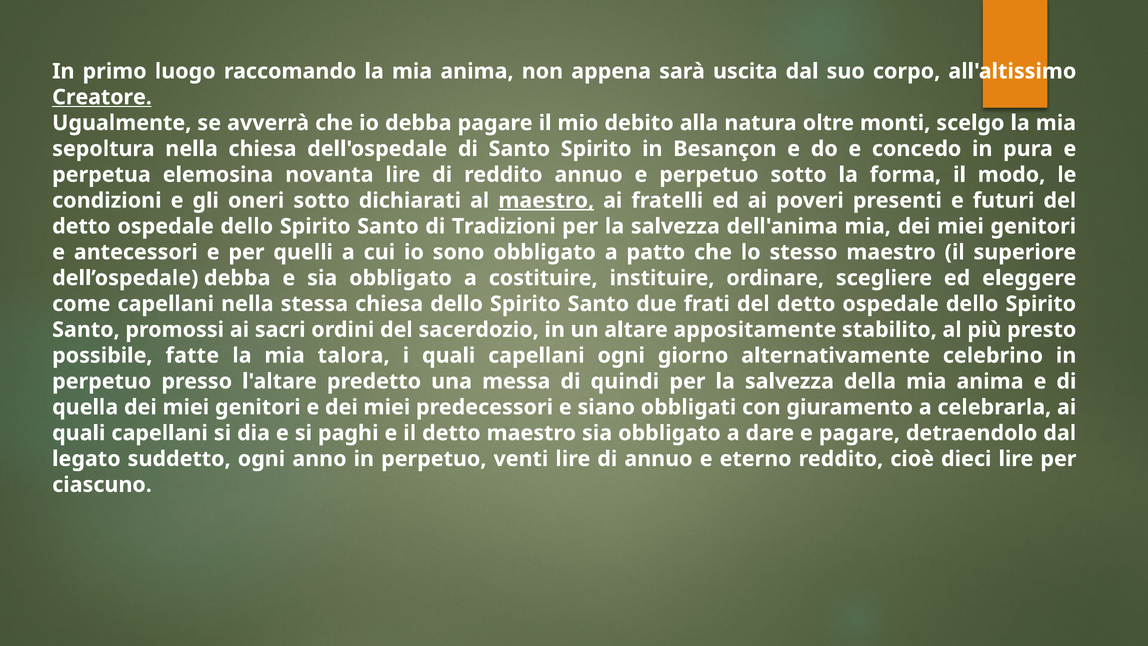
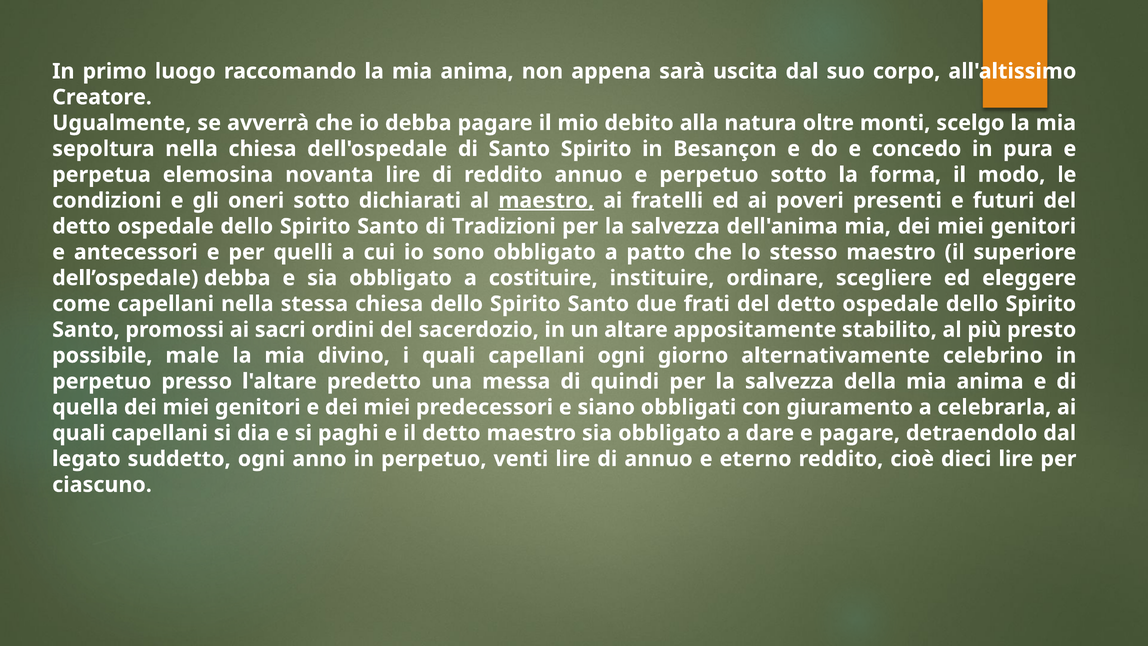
Creatore underline: present -> none
fatte: fatte -> male
talora: talora -> divino
